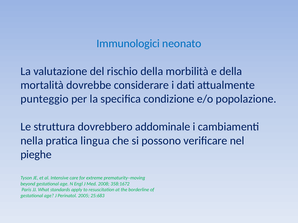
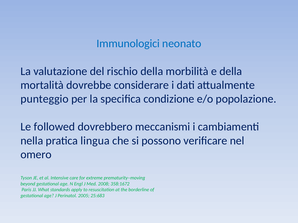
struttura: struttura -> followed
addominale: addominale -> meccanismi
pieghe: pieghe -> omero
